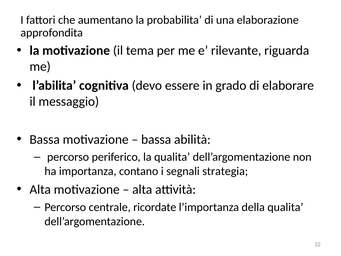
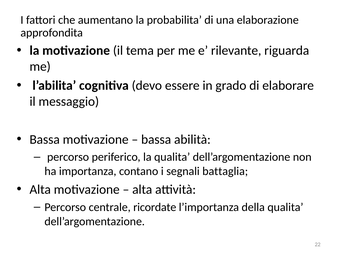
strategia: strategia -> battaglia
